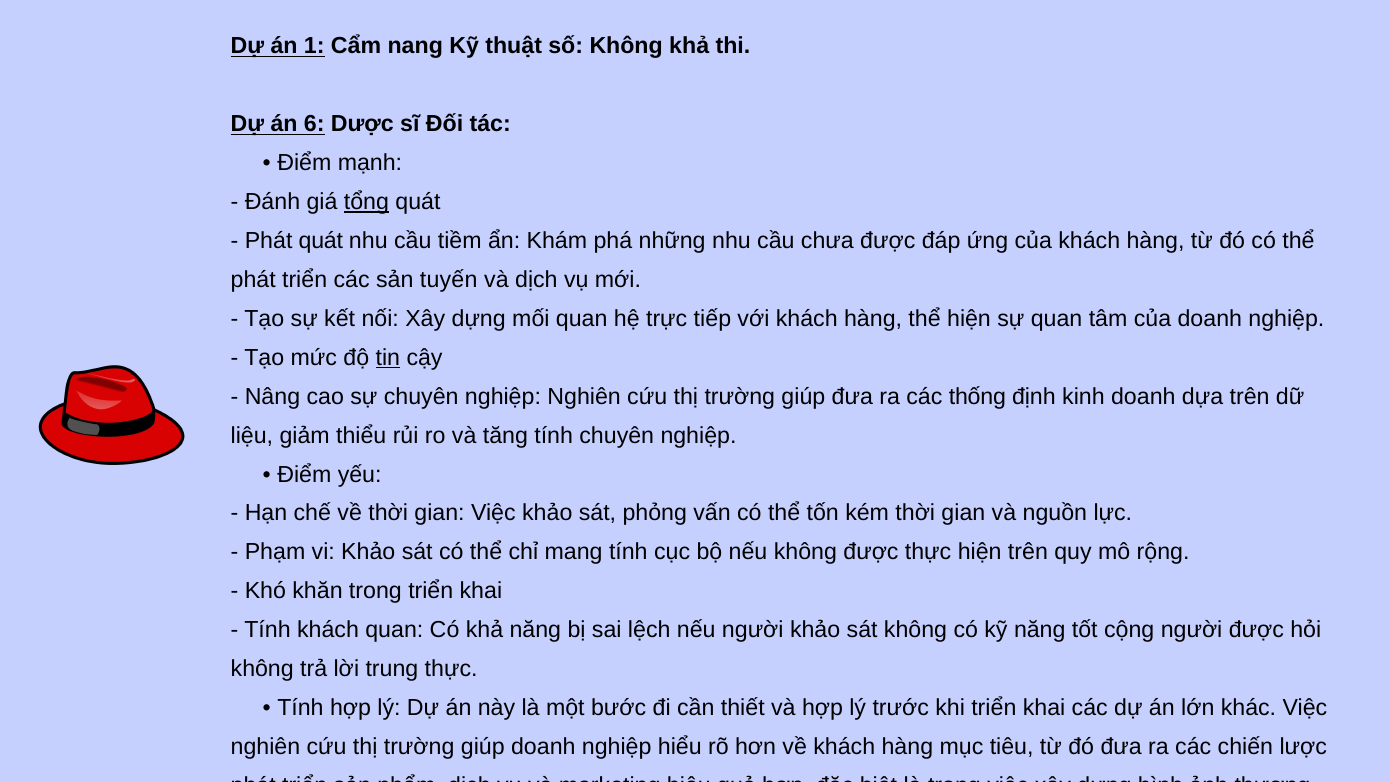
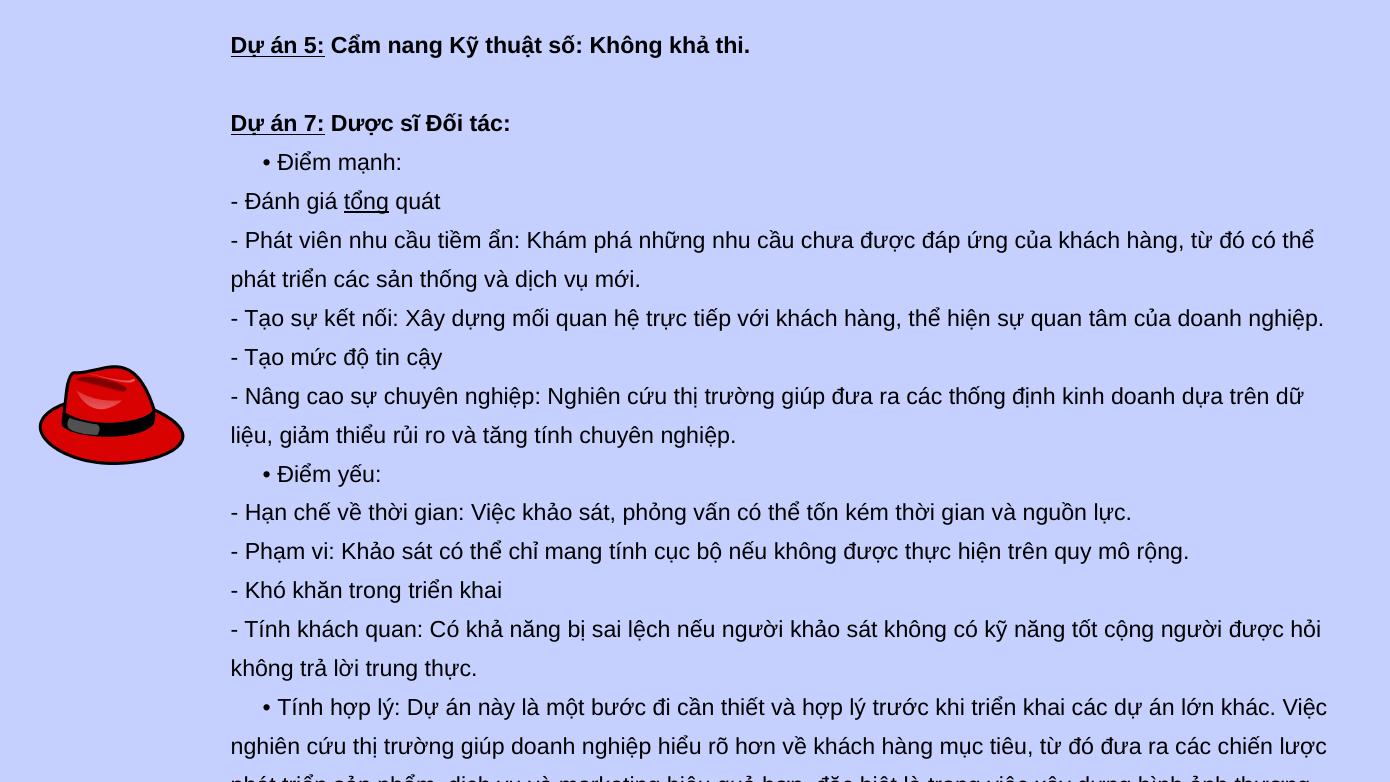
1: 1 -> 5
6: 6 -> 7
Phát quát: quát -> viên
sản tuyến: tuyến -> thống
tin underline: present -> none
